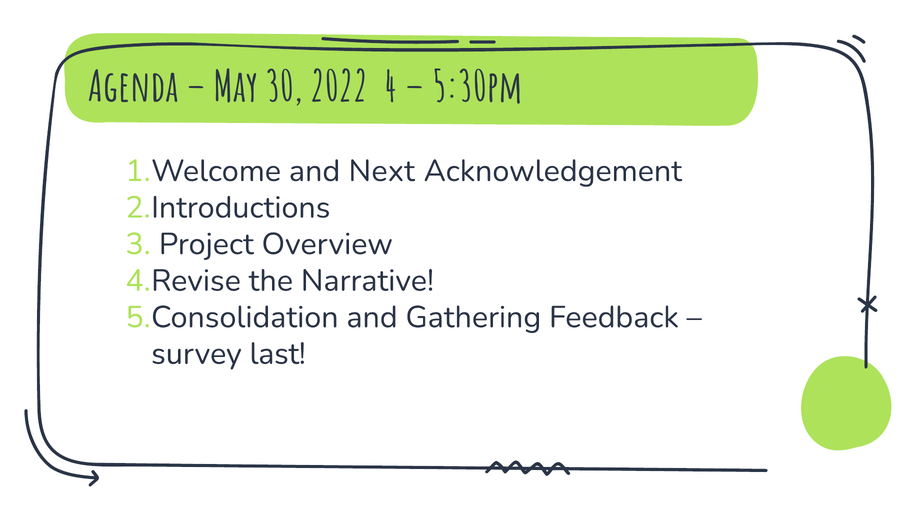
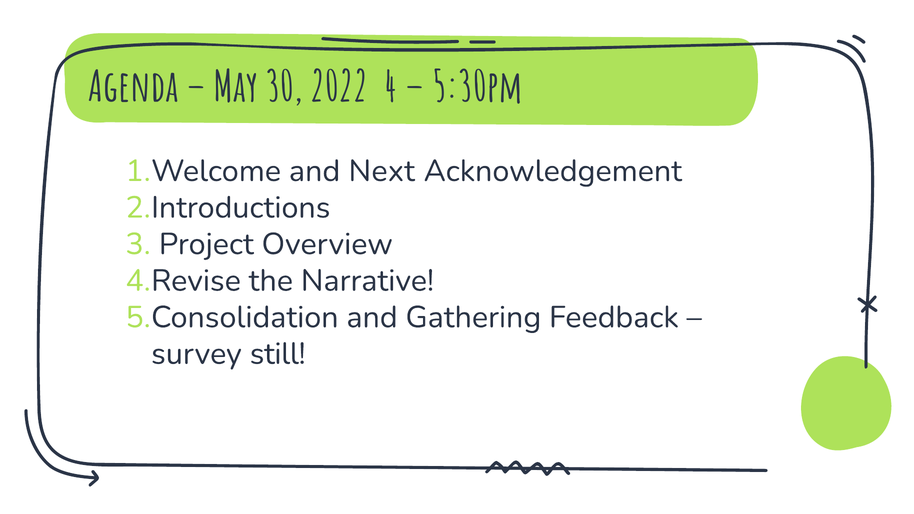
last: last -> still
